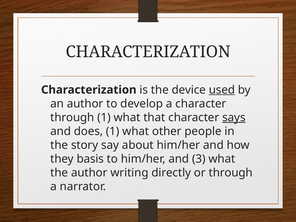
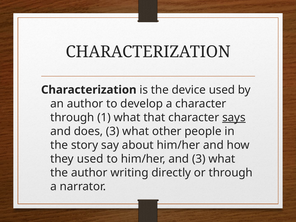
used at (222, 90) underline: present -> none
does 1: 1 -> 3
they basis: basis -> used
